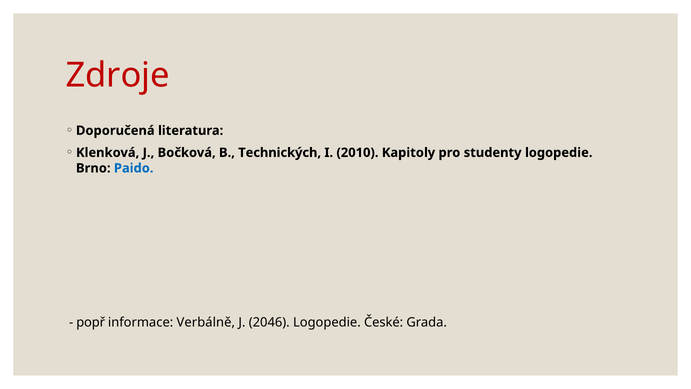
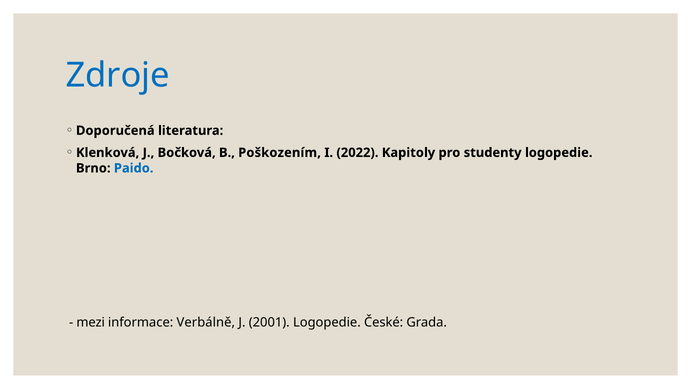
Zdroje colour: red -> blue
Technických: Technických -> Poškozením
2010: 2010 -> 2022
popř: popř -> mezi
2046: 2046 -> 2001
